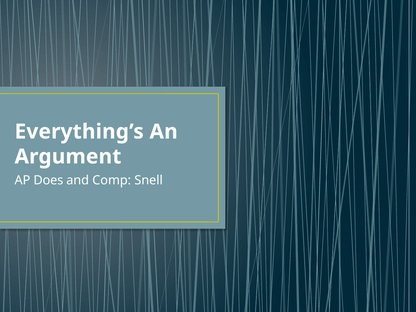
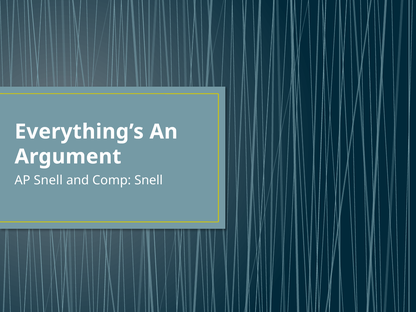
AP Does: Does -> Snell
